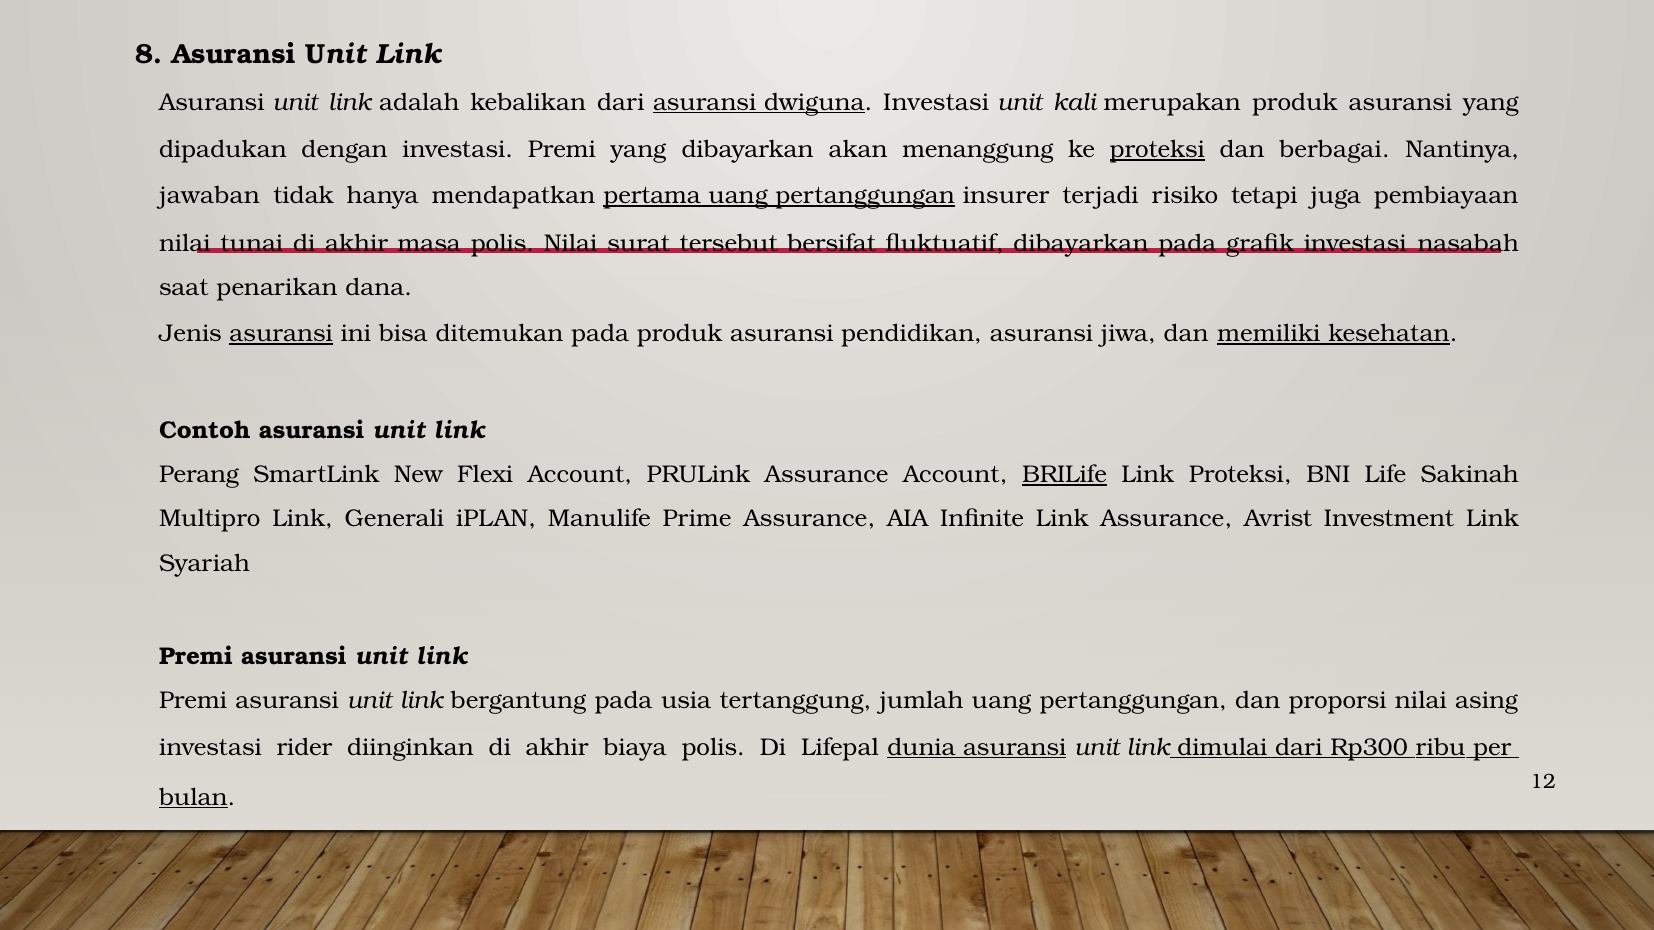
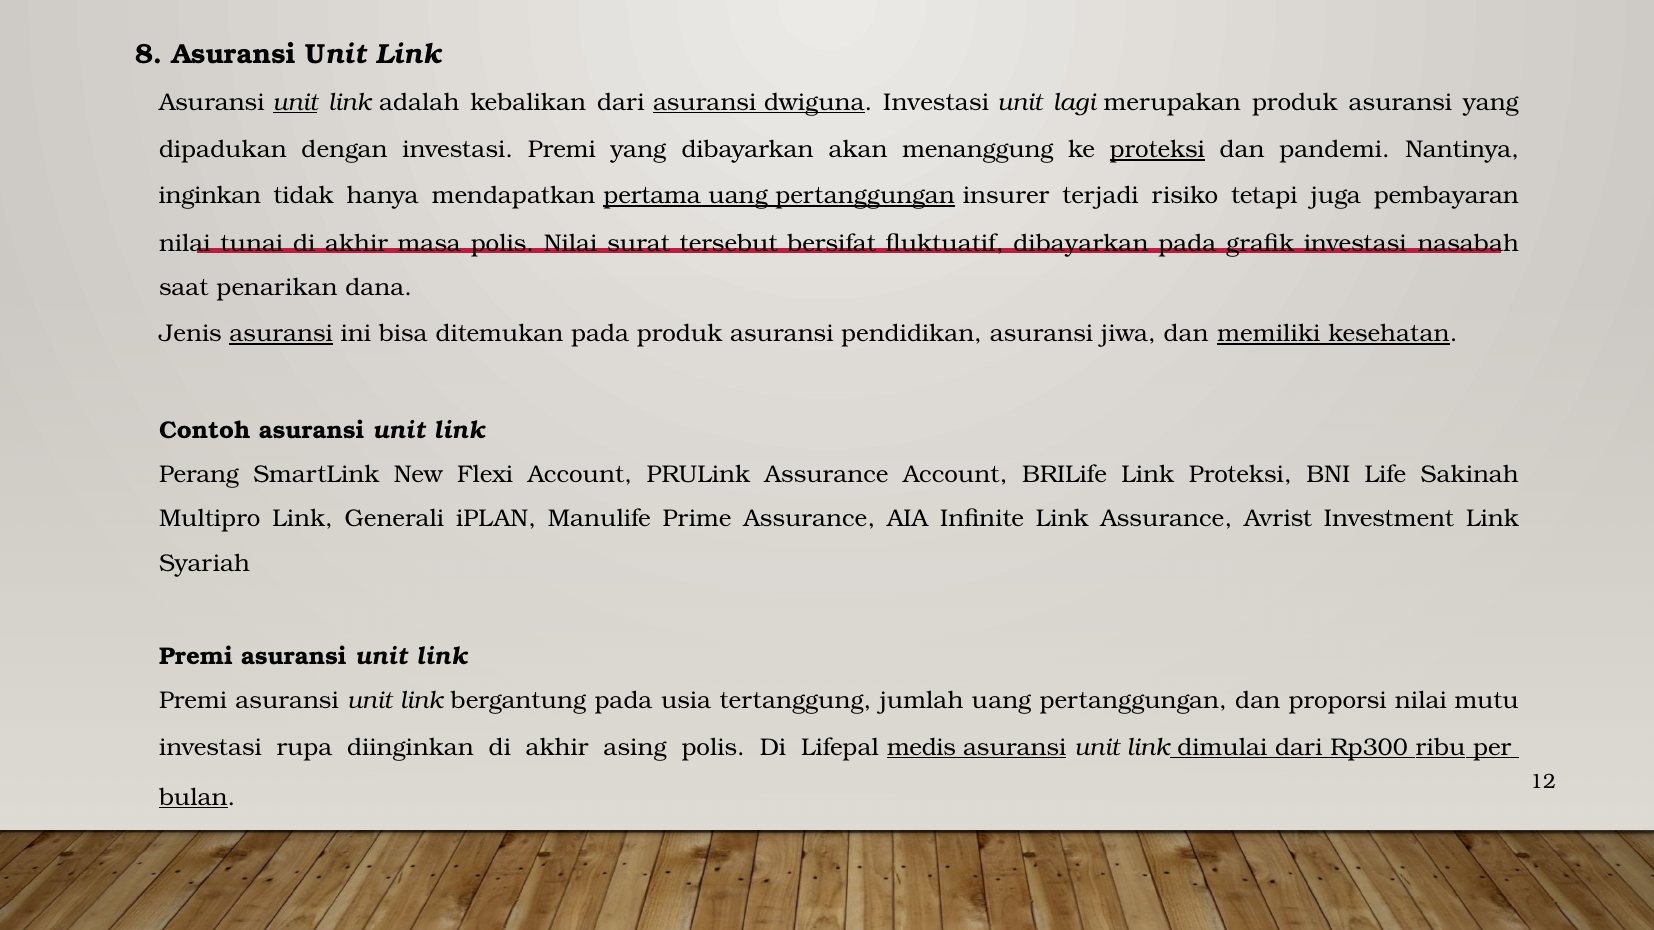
unit at (295, 102) underline: none -> present
kali: kali -> lagi
berbagai: berbagai -> pandemi
jawaban: jawaban -> inginkan
pembiayaan: pembiayaan -> pembayaran
BRILife underline: present -> none
asing: asing -> mutu
rider: rider -> rupa
biaya: biaya -> asing
dunia: dunia -> medis
